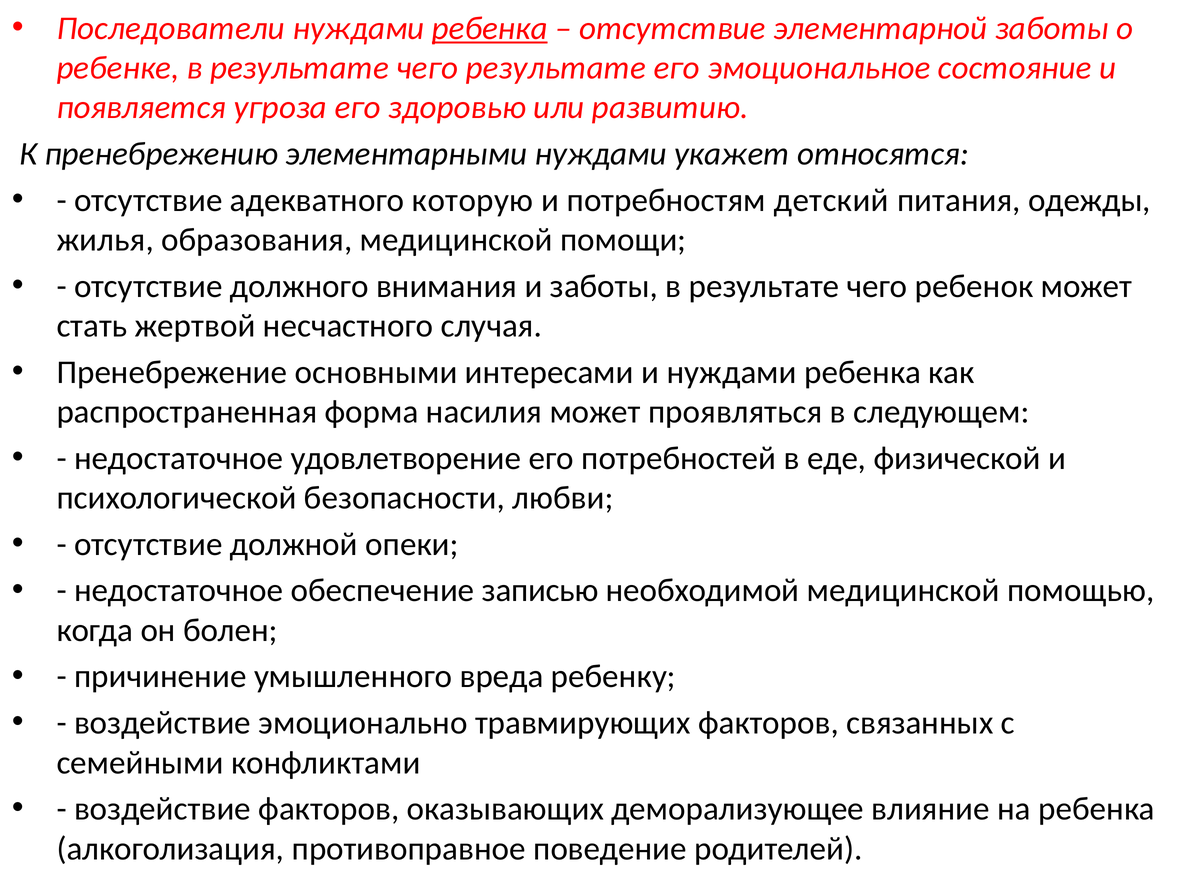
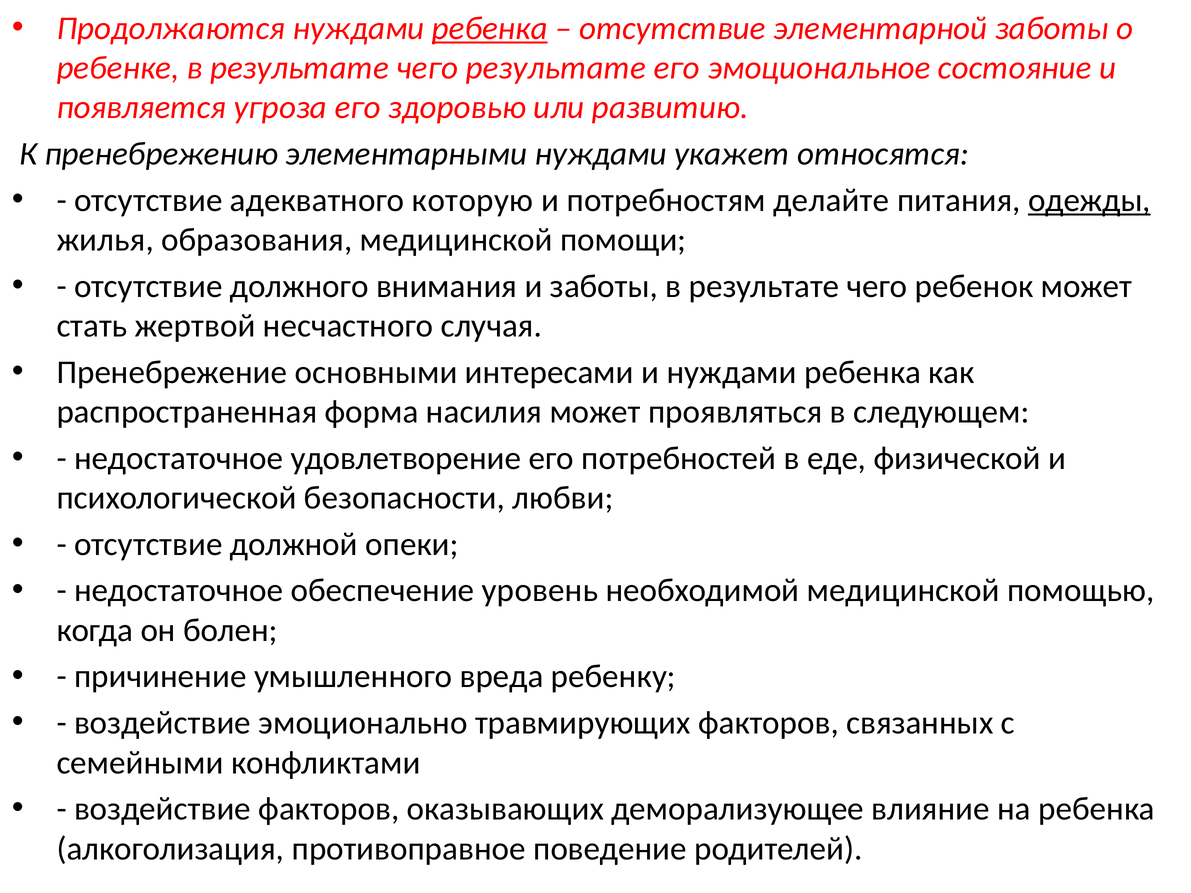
Последователи: Последователи -> Продолжаются
детский: детский -> делайте
одежды underline: none -> present
записью: записью -> уровень
